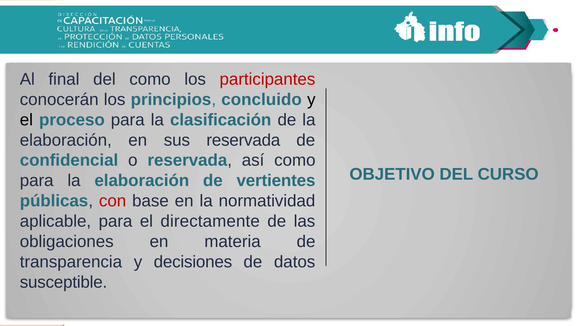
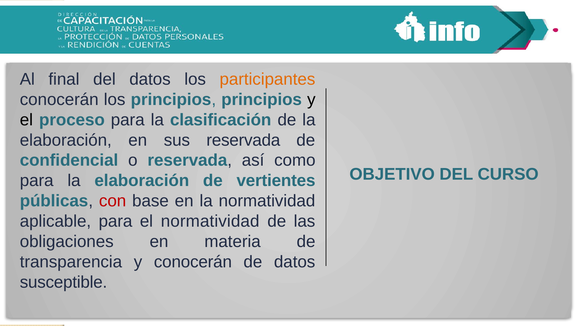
del como: como -> datos
participantes colour: red -> orange
principios concluido: concluido -> principios
el directamente: directamente -> normatividad
y decisiones: decisiones -> conocerán
